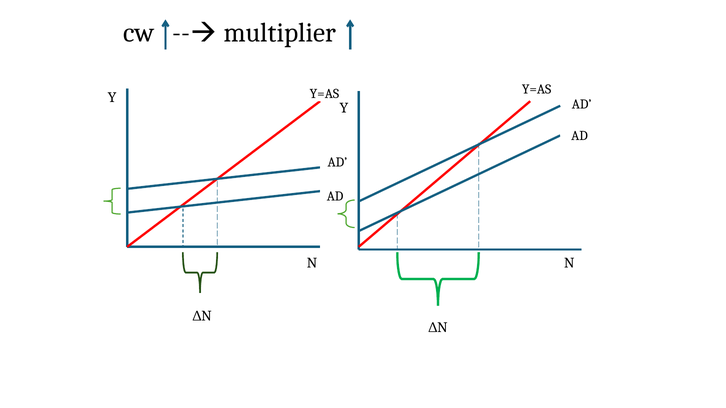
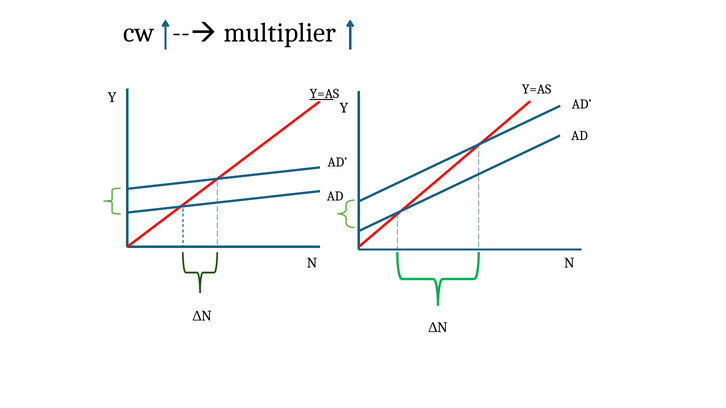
Y=AS at (324, 94) underline: none -> present
